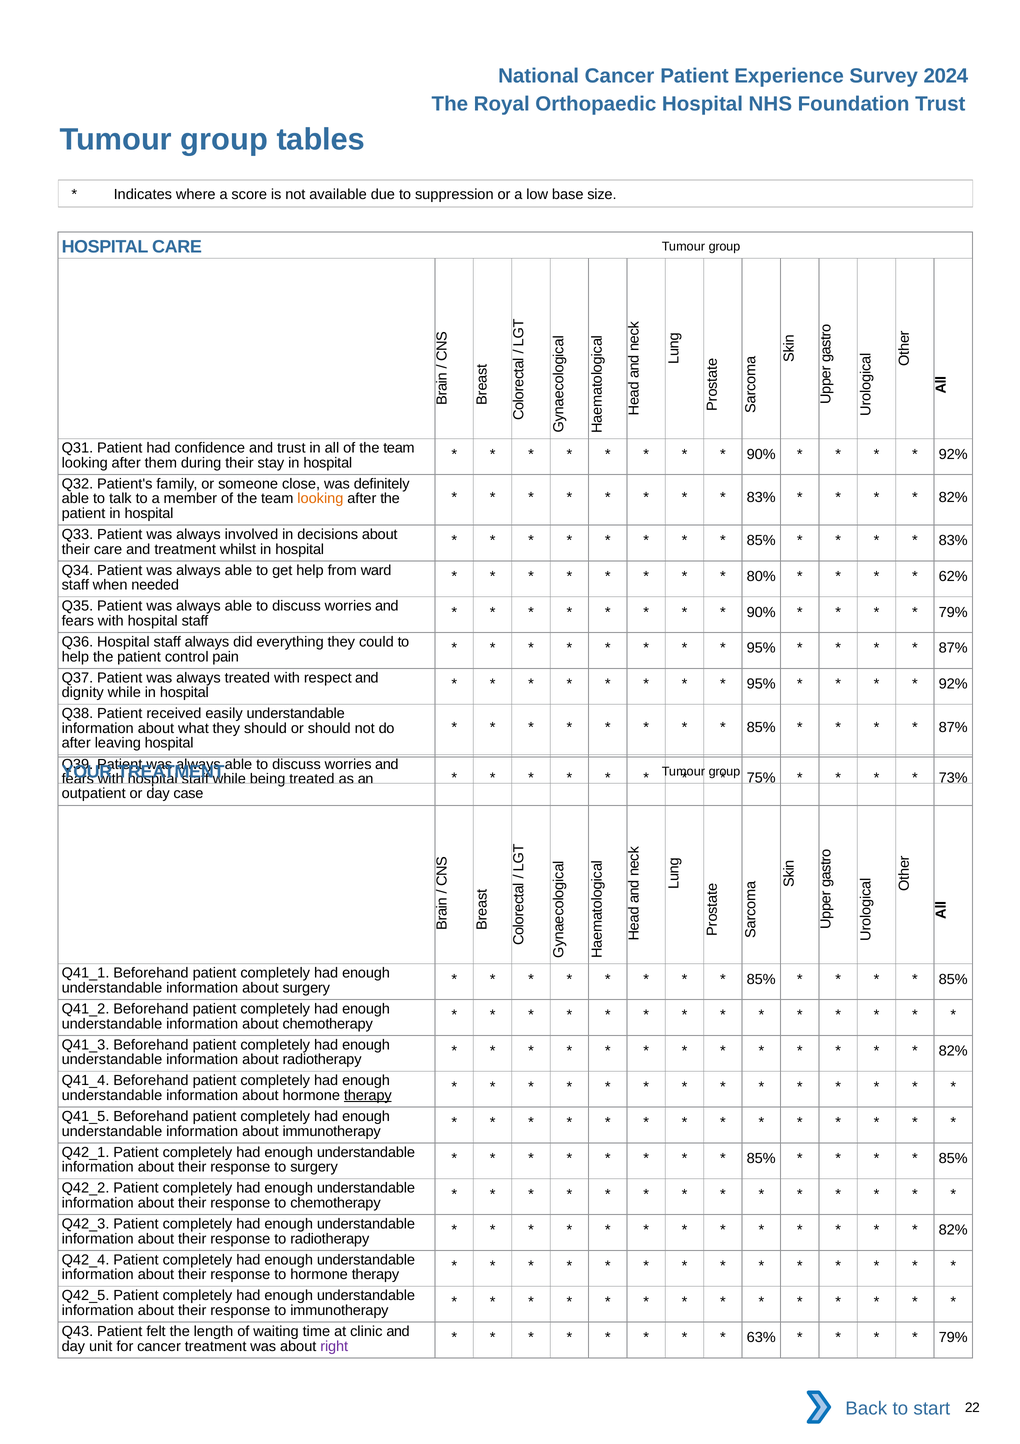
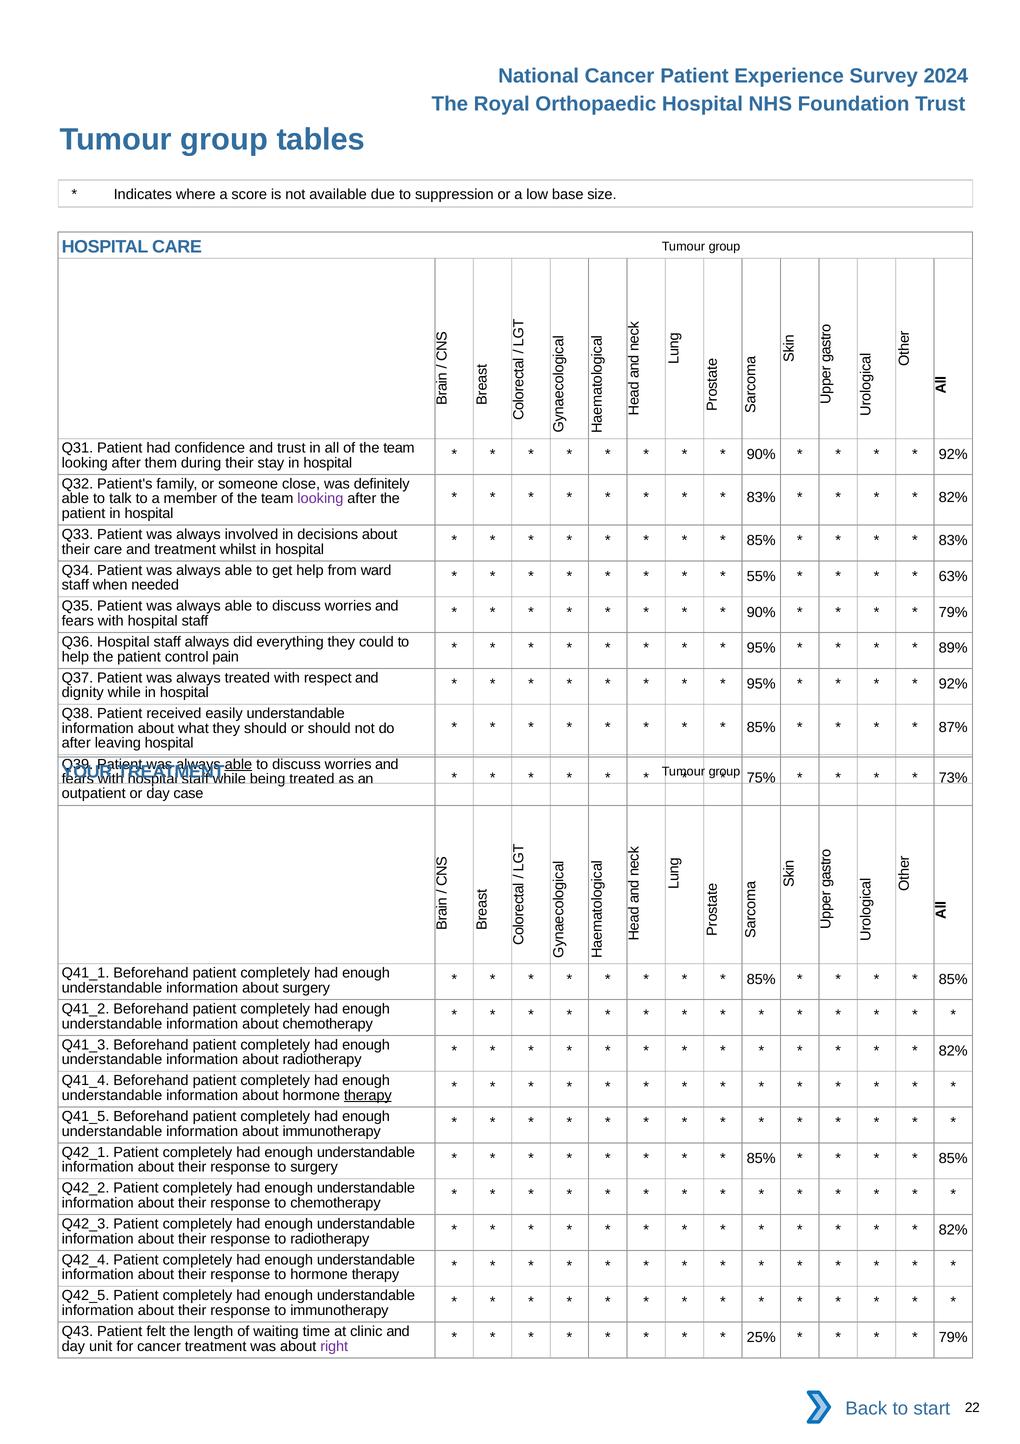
looking at (320, 498) colour: orange -> purple
80%: 80% -> 55%
62%: 62% -> 63%
87% at (953, 648): 87% -> 89%
able at (238, 764) underline: none -> present
63%: 63% -> 25%
